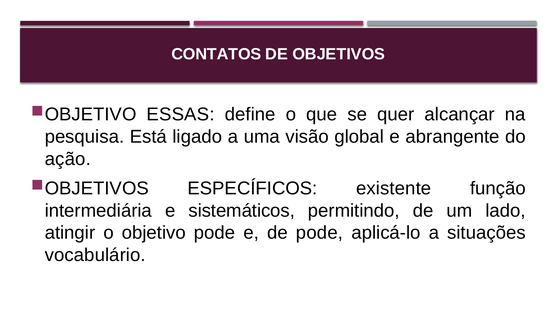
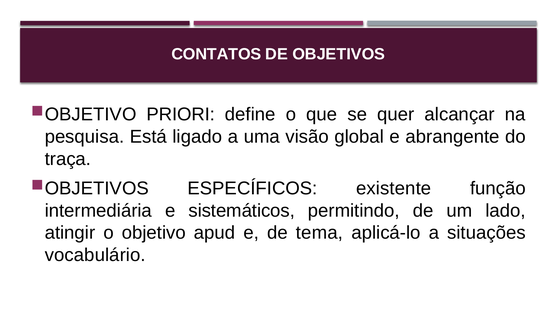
ESSAS: ESSAS -> PRIORI
ação: ação -> traça
objetivo pode: pode -> apud
de pode: pode -> tema
